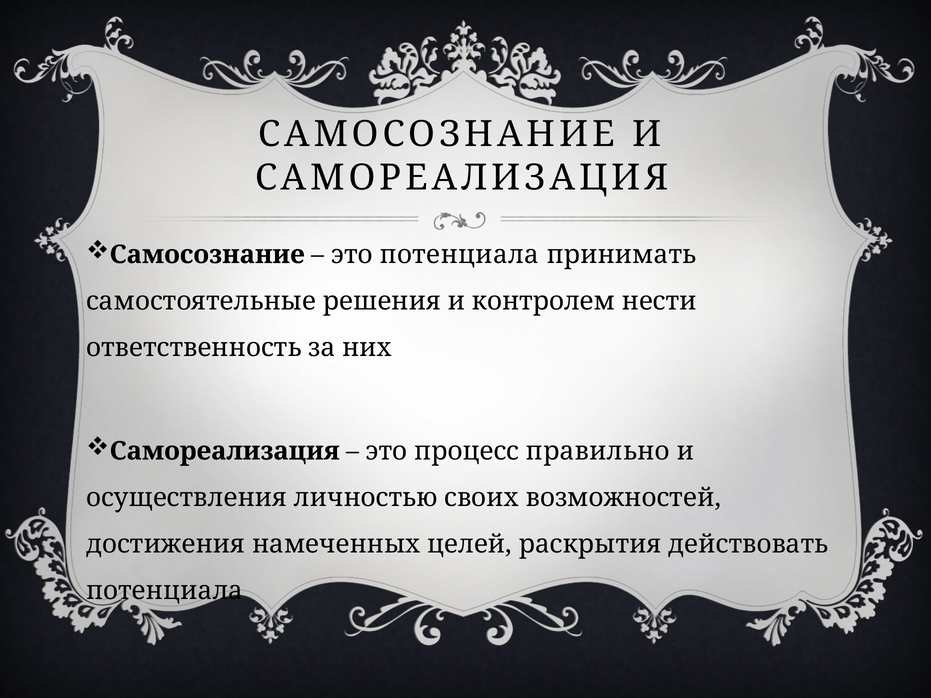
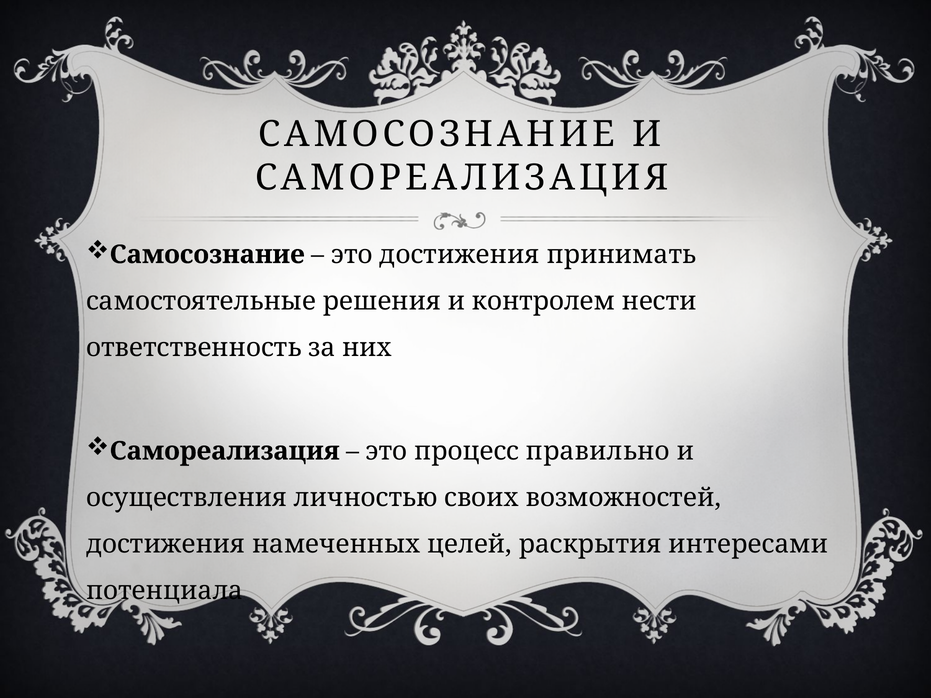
это потенциала: потенциала -> достижения
действовать: действовать -> интересами
